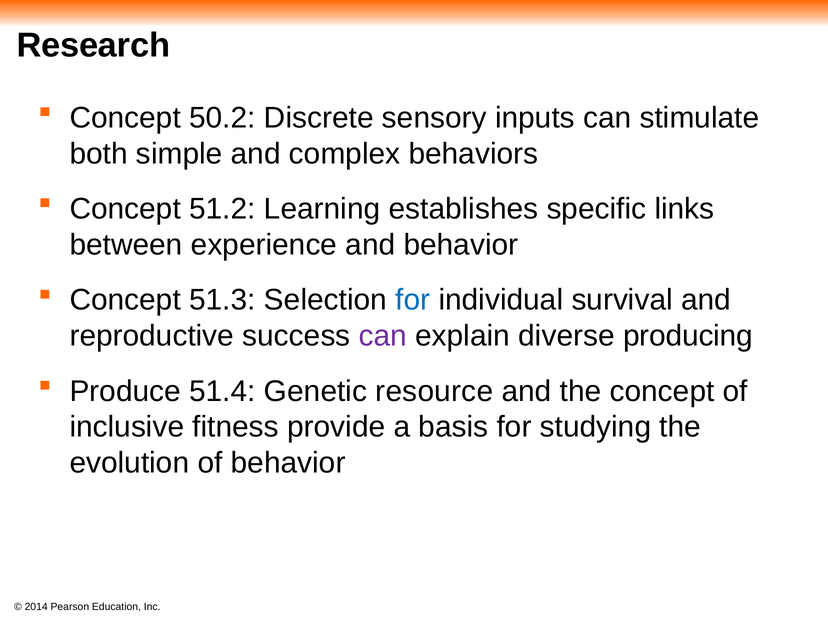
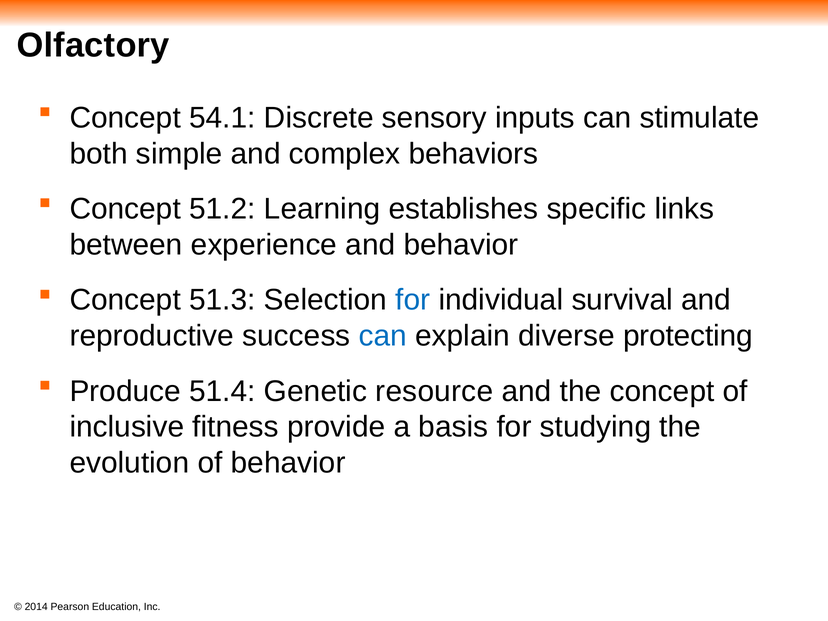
Research: Research -> Olfactory
50.2: 50.2 -> 54.1
can at (383, 336) colour: purple -> blue
producing: producing -> protecting
